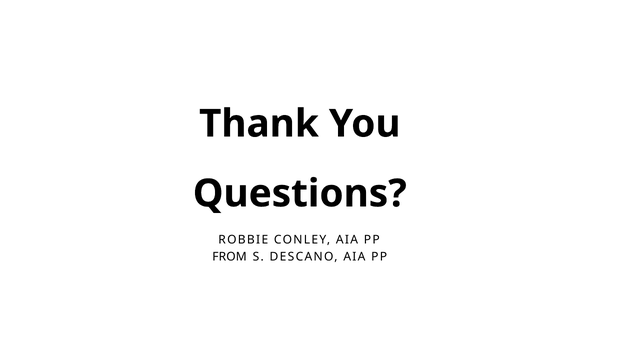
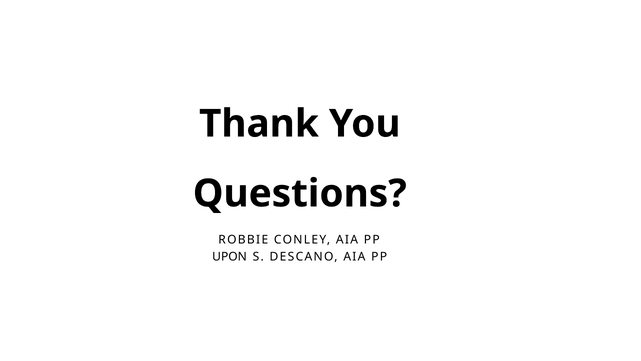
FROM: FROM -> UPON
